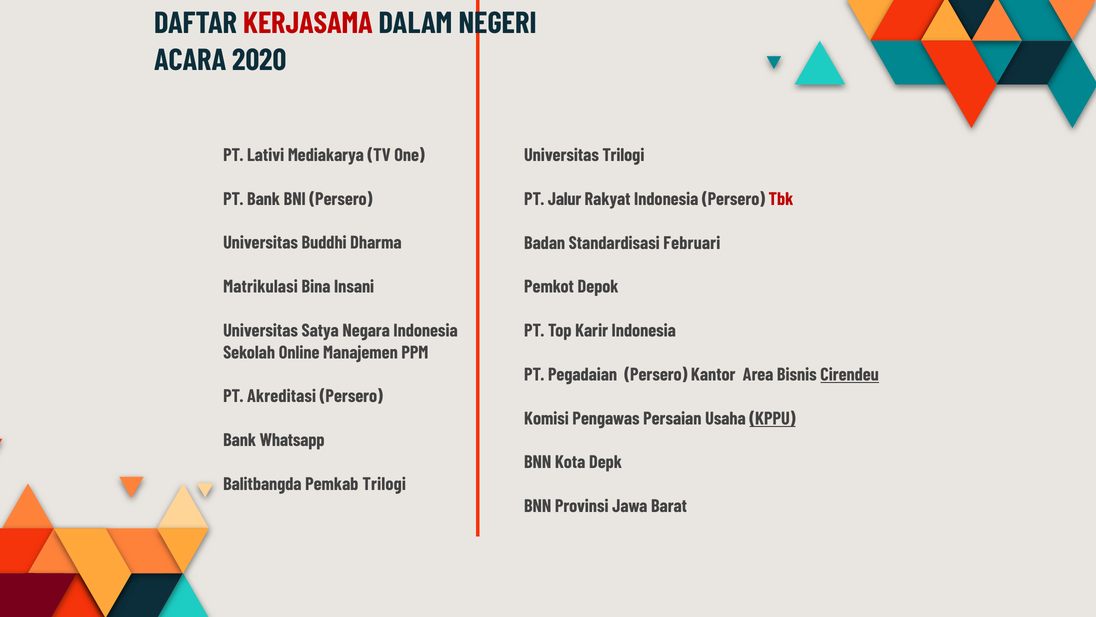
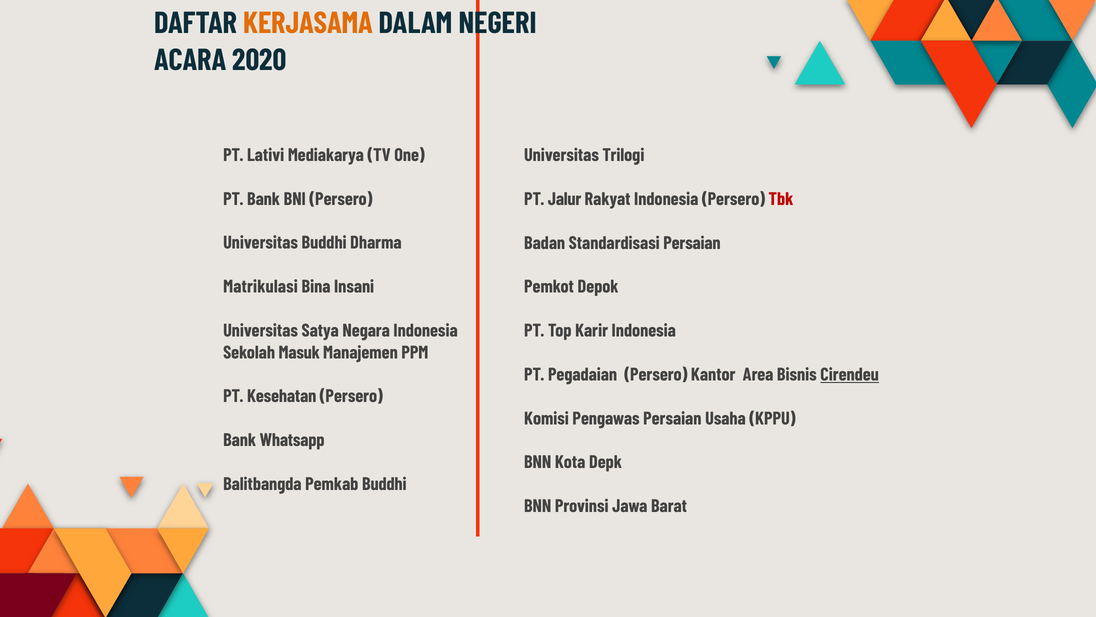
KERJASAMA colour: red -> orange
Standardisasi Februari: Februari -> Persaian
Online: Online -> Masuk
Akreditasi: Akreditasi -> Kesehatan
KPPU underline: present -> none
Pemkab Trilogi: Trilogi -> Buddhi
